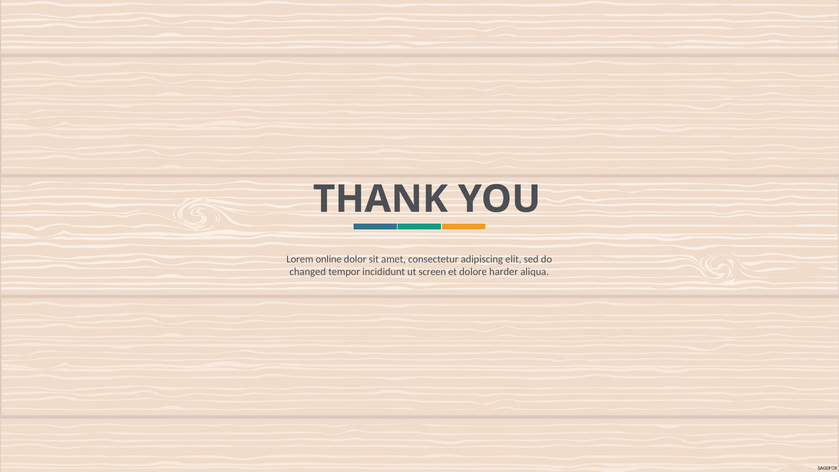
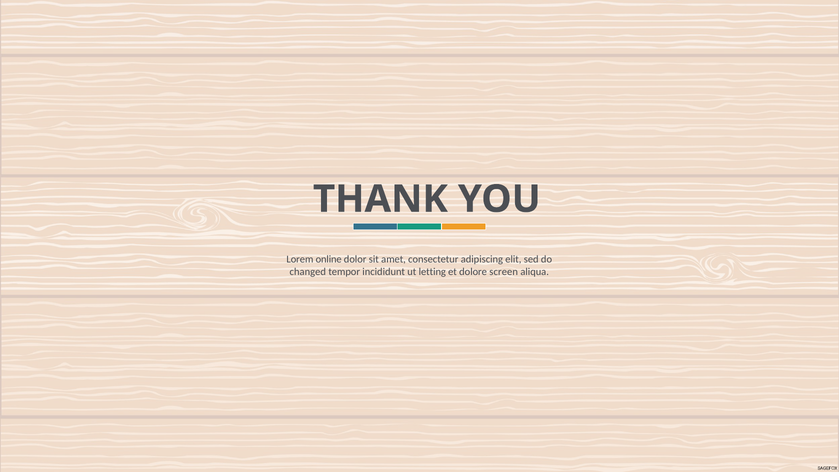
screen: screen -> letting
harder: harder -> screen
